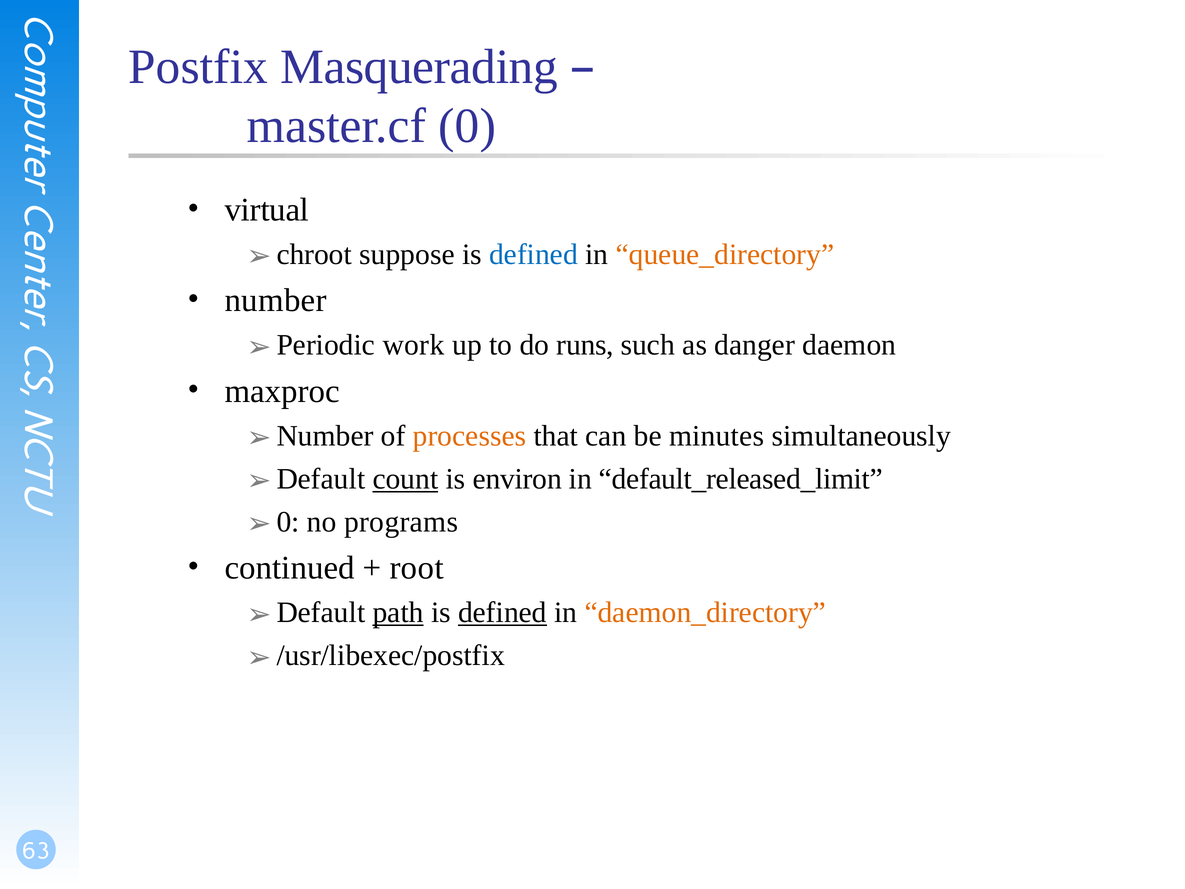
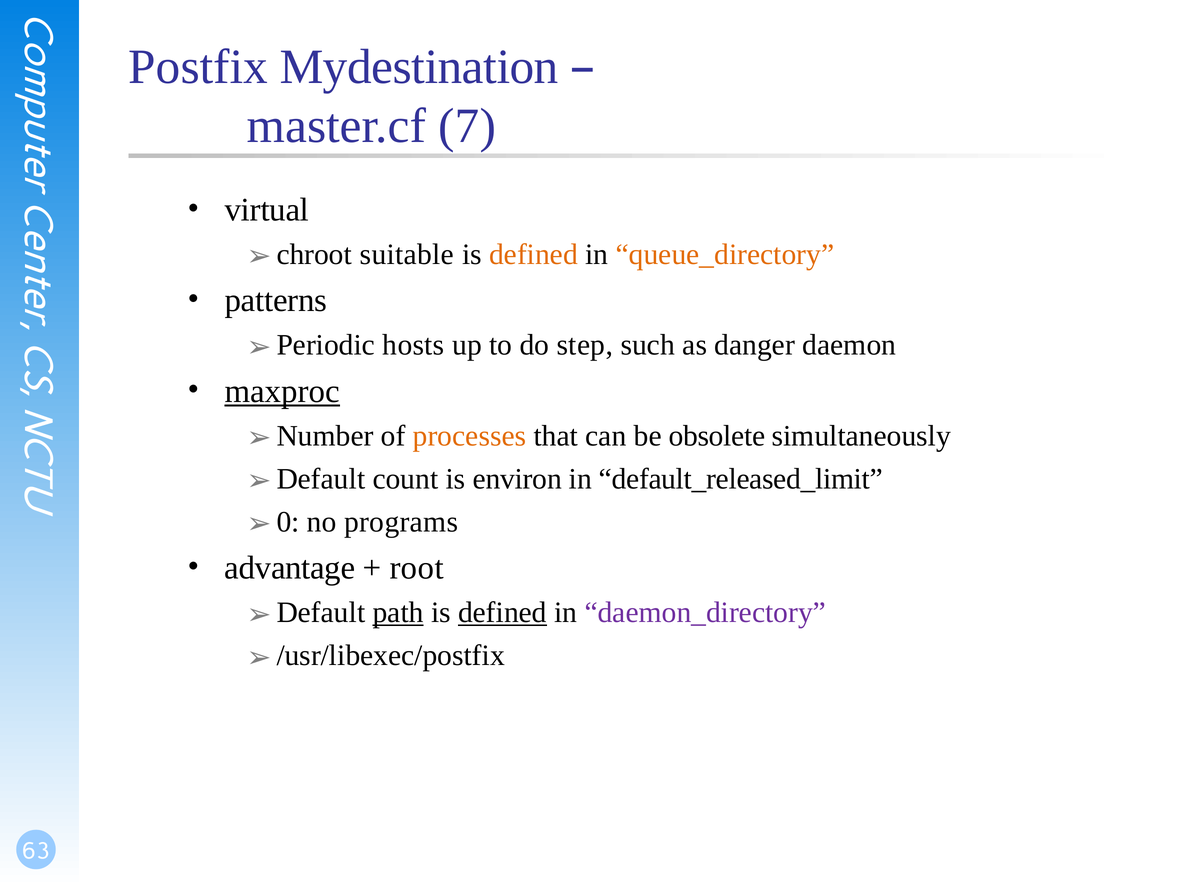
Masquerading: Masquerading -> Mydestination
0: 0 -> 7
suppose: suppose -> suitable
defined at (533, 254) colour: blue -> orange
number: number -> patterns
work: work -> hosts
runs: runs -> step
maxproc underline: none -> present
minutes: minutes -> obsolete
count underline: present -> none
continued: continued -> advantage
daemon_directory colour: orange -> purple
